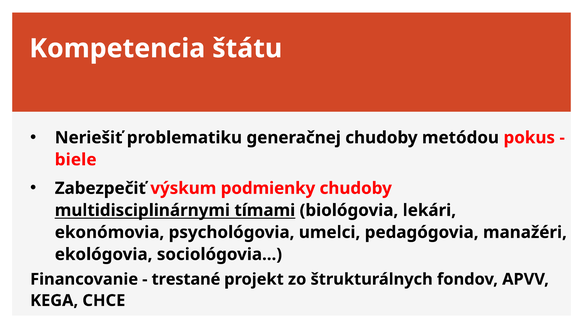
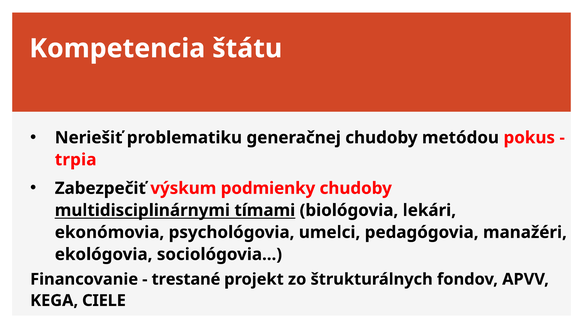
biele: biele -> trpia
CHCE: CHCE -> CIELE
